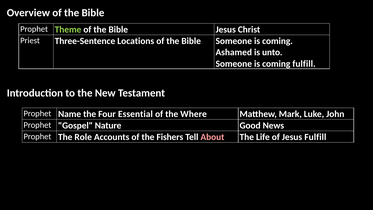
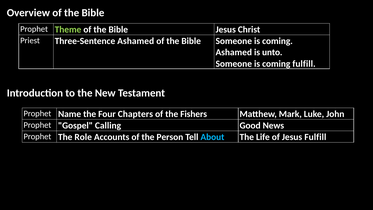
Three-Sentence Locations: Locations -> Ashamed
Essential: Essential -> Chapters
Where: Where -> Fishers
Nature: Nature -> Calling
Fishers: Fishers -> Person
About colour: pink -> light blue
